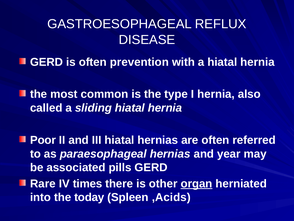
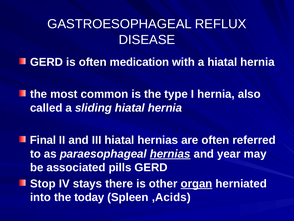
prevention: prevention -> medication
Poor: Poor -> Final
hernias at (170, 153) underline: none -> present
Rare: Rare -> Stop
times: times -> stays
